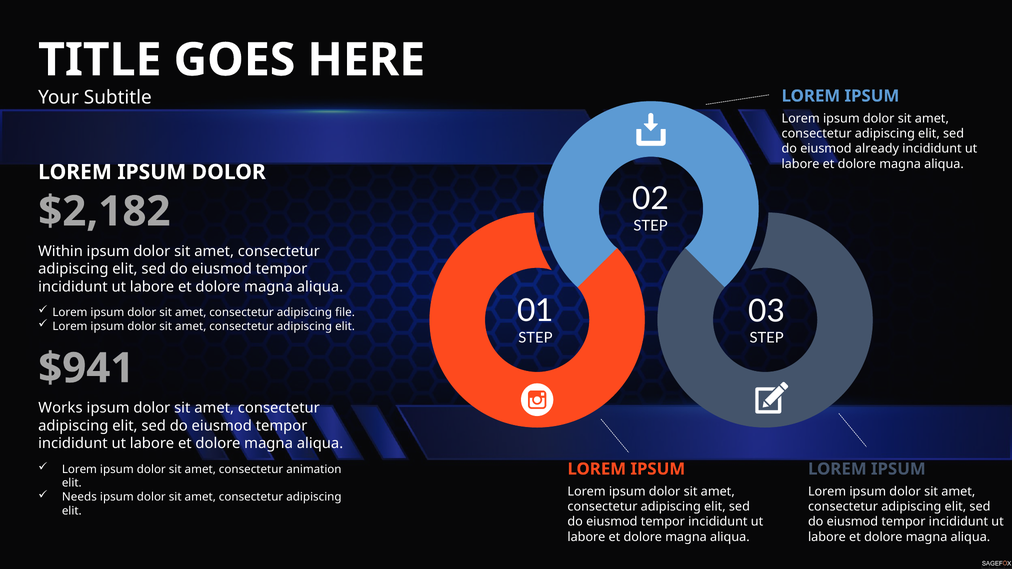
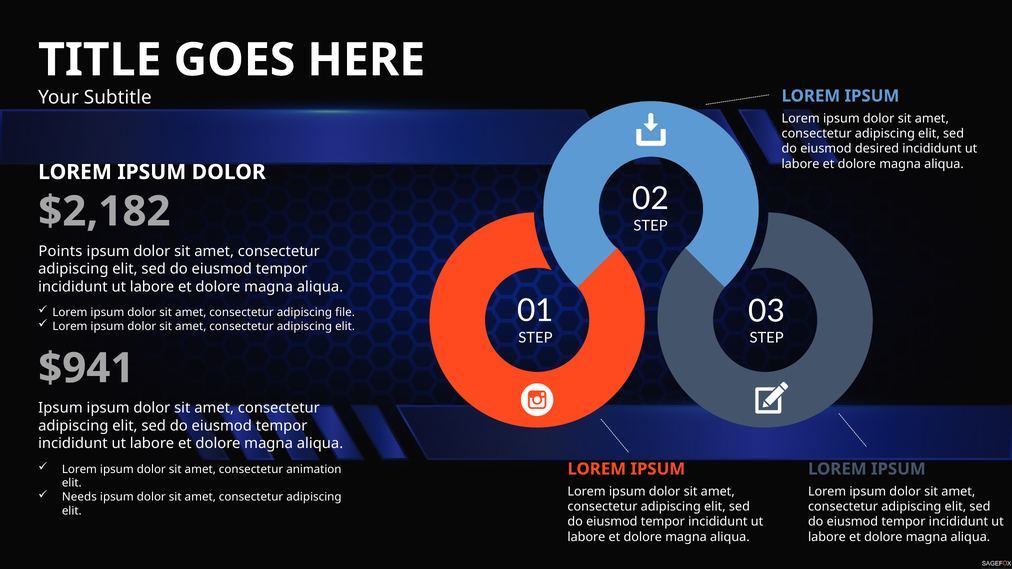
already: already -> desired
Within: Within -> Points
Works at (60, 408): Works -> Ipsum
